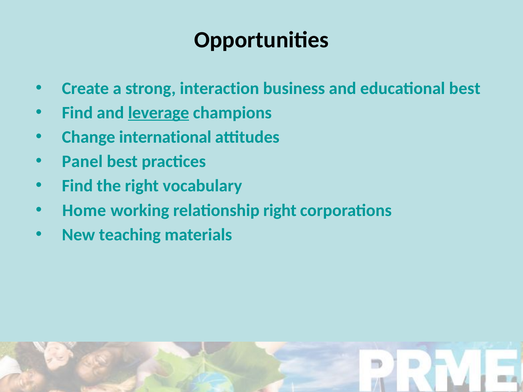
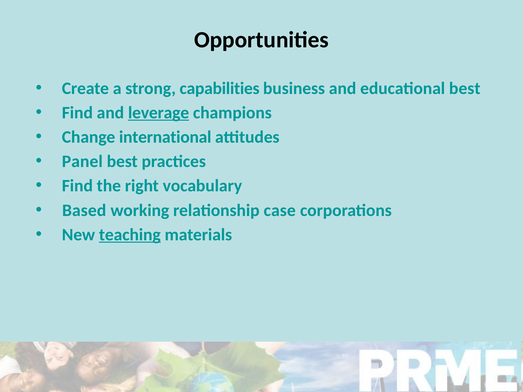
interaction: interaction -> capabilities
Home: Home -> Based
relationship right: right -> case
teaching underline: none -> present
